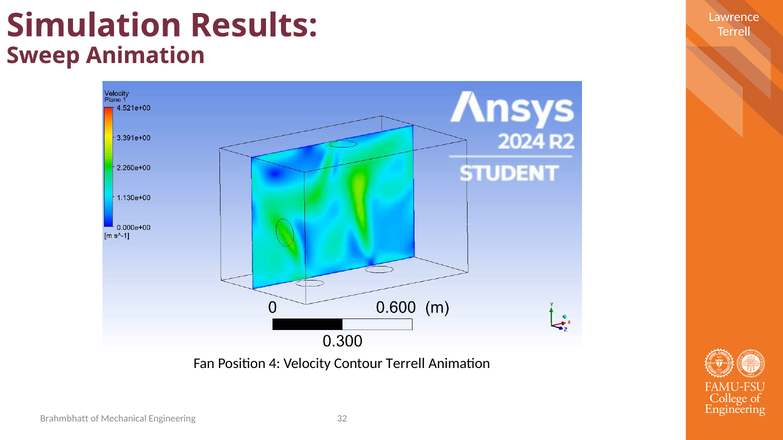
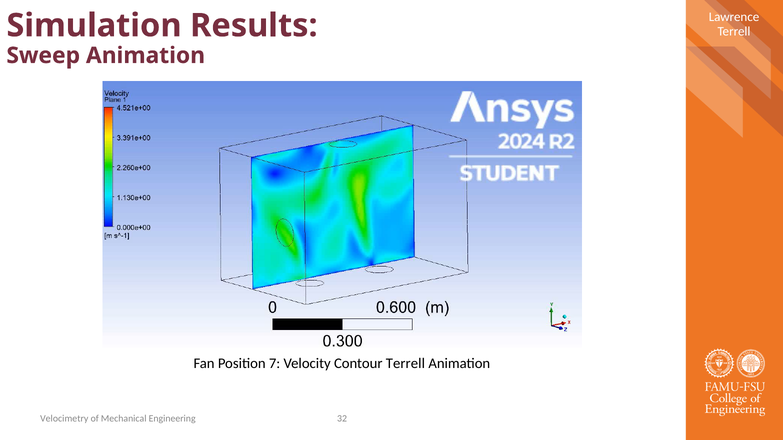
4: 4 -> 7
Brahmbhatt: Brahmbhatt -> Velocimetry
